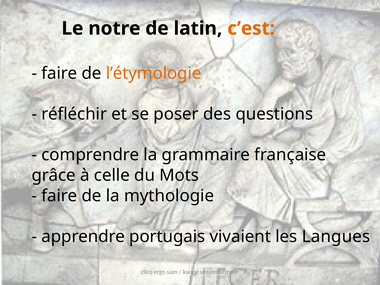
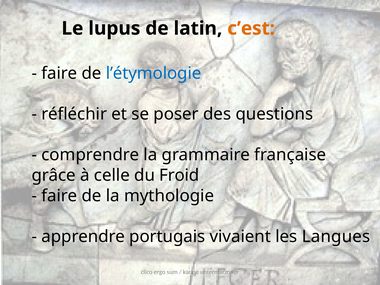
notre: notre -> lupus
l’étymologie colour: orange -> blue
Mots: Mots -> Froid
